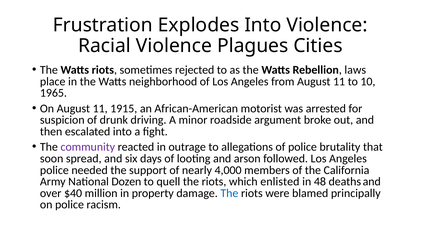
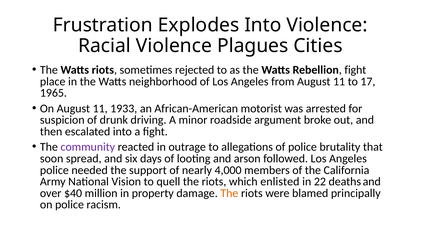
Rebellion laws: laws -> fight
10: 10 -> 17
1915: 1915 -> 1933
Dozen: Dozen -> Vision
48: 48 -> 22
The at (229, 193) colour: blue -> orange
